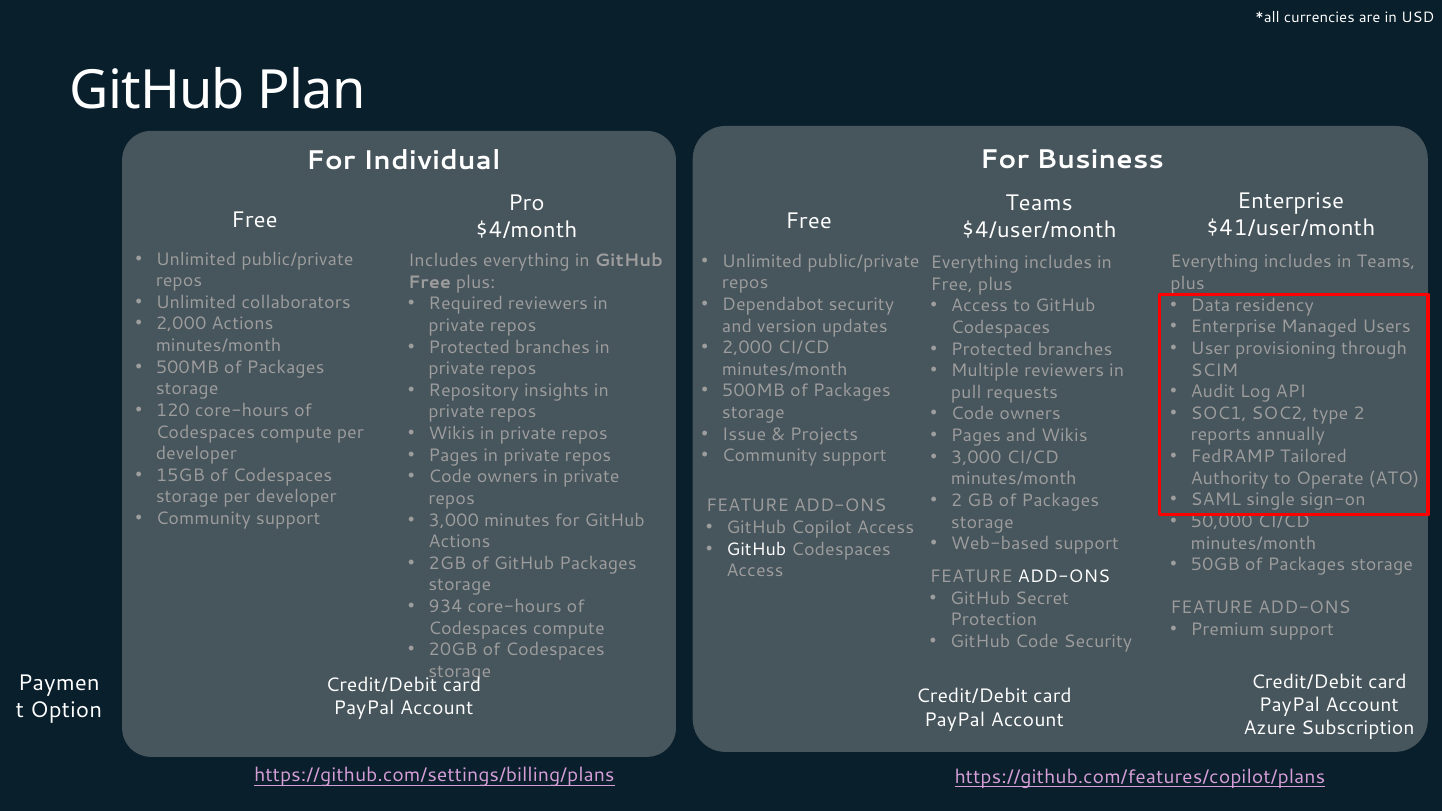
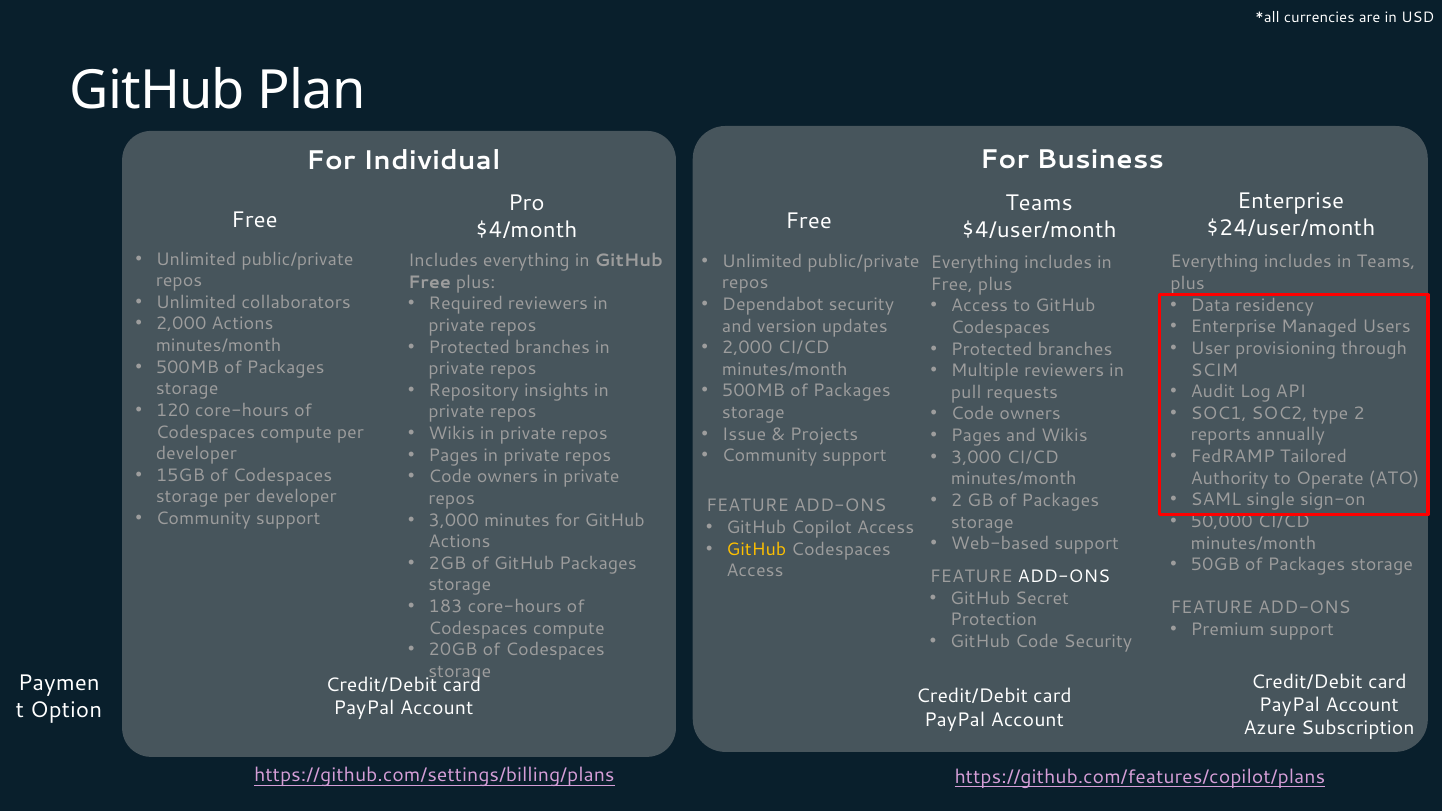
$41/user/month: $41/user/month -> $24/user/month
GitHub at (756, 549) colour: white -> yellow
934: 934 -> 183
